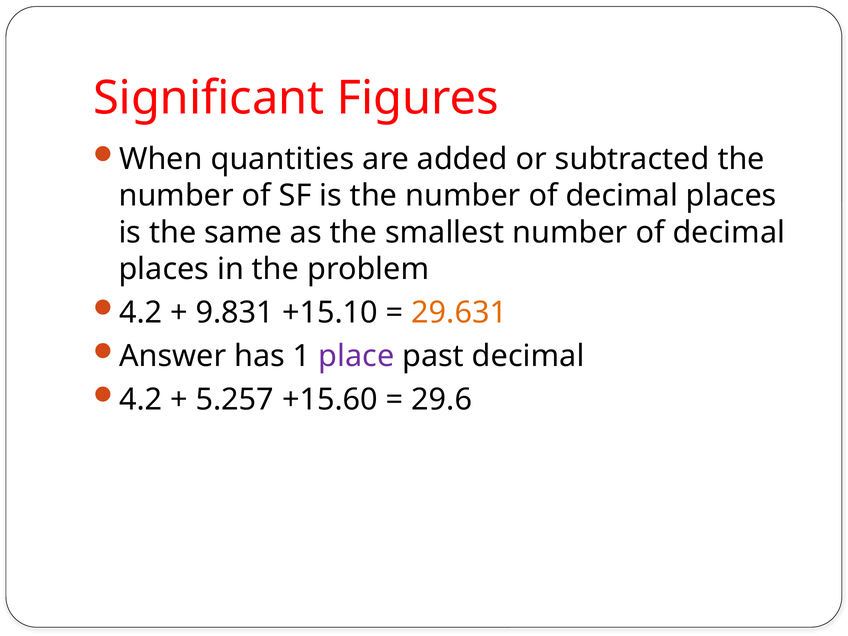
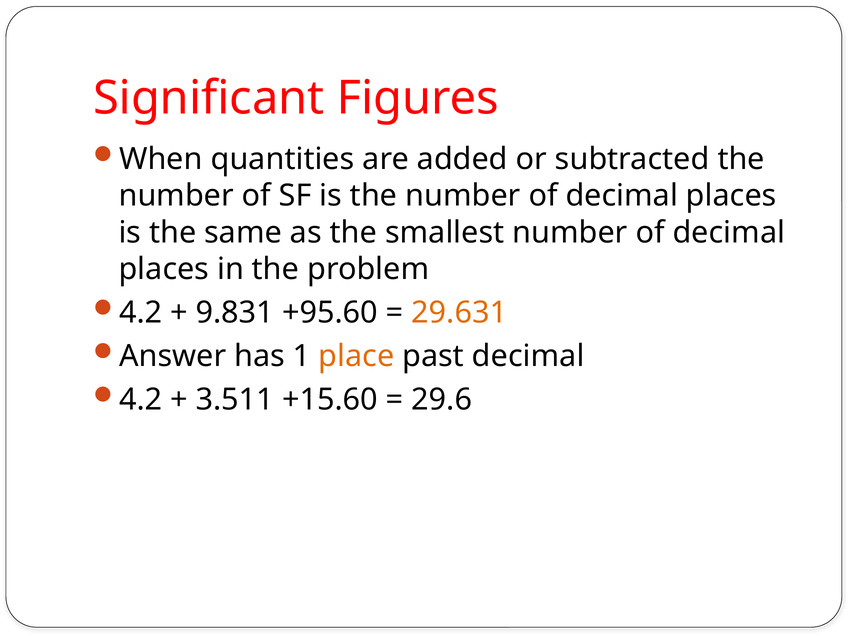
+15.10: +15.10 -> +95.60
place colour: purple -> orange
5.257: 5.257 -> 3.511
